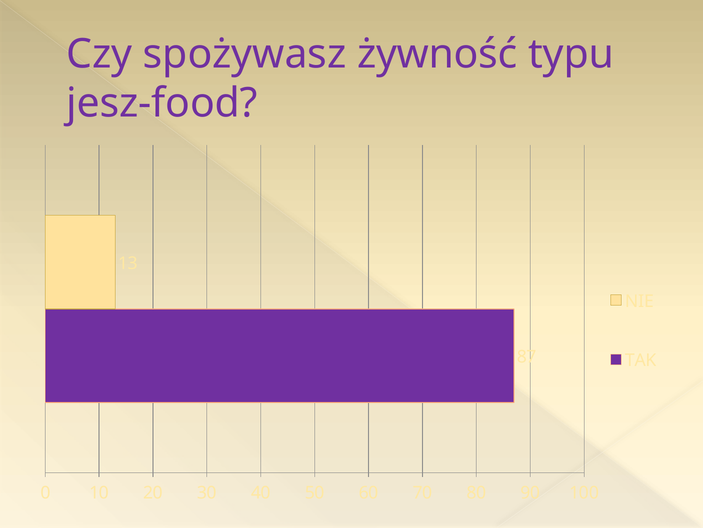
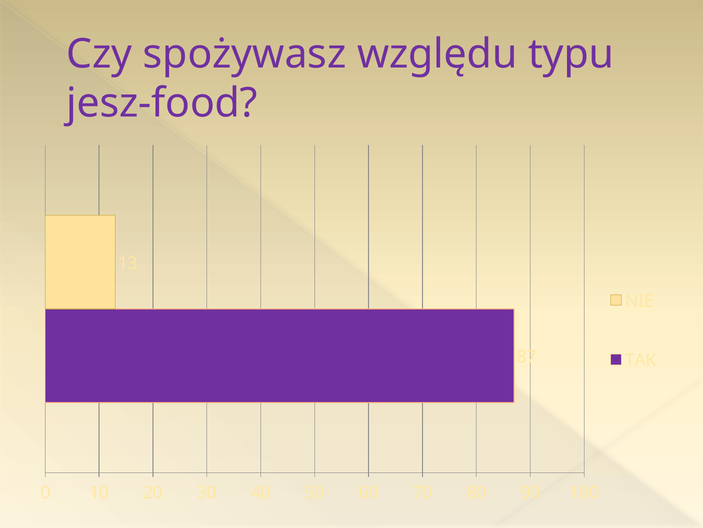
żywność: żywność -> względu
